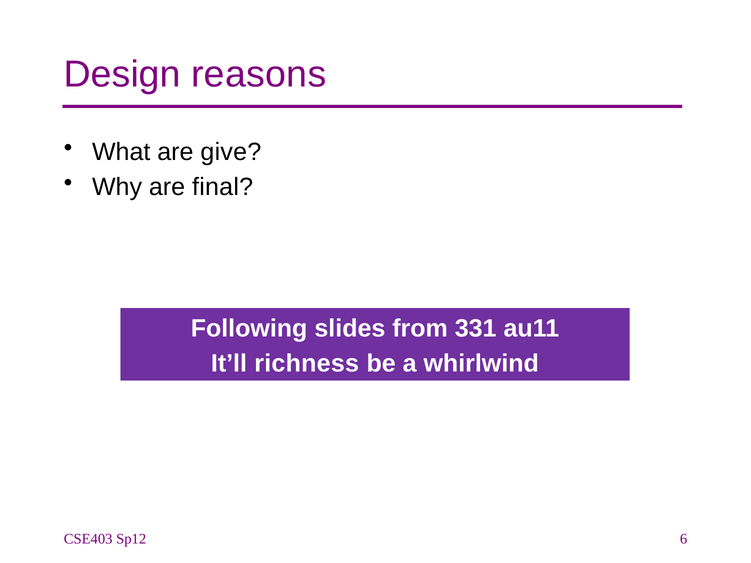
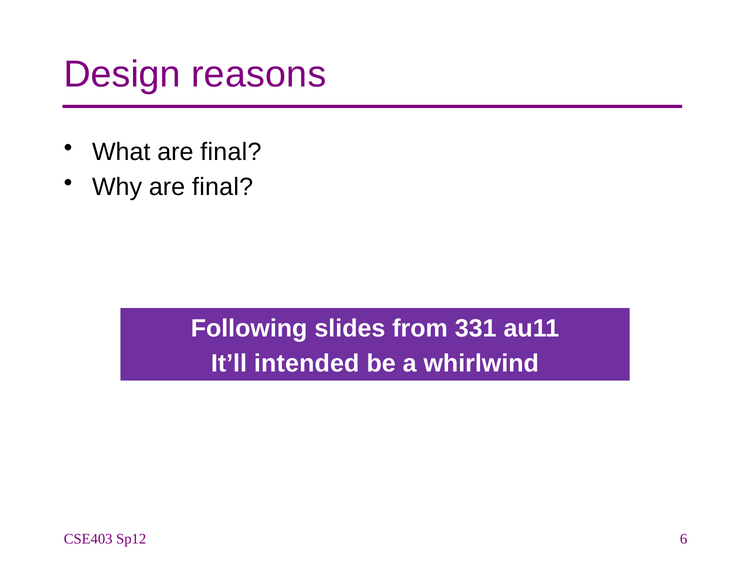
What are give: give -> final
richness: richness -> intended
